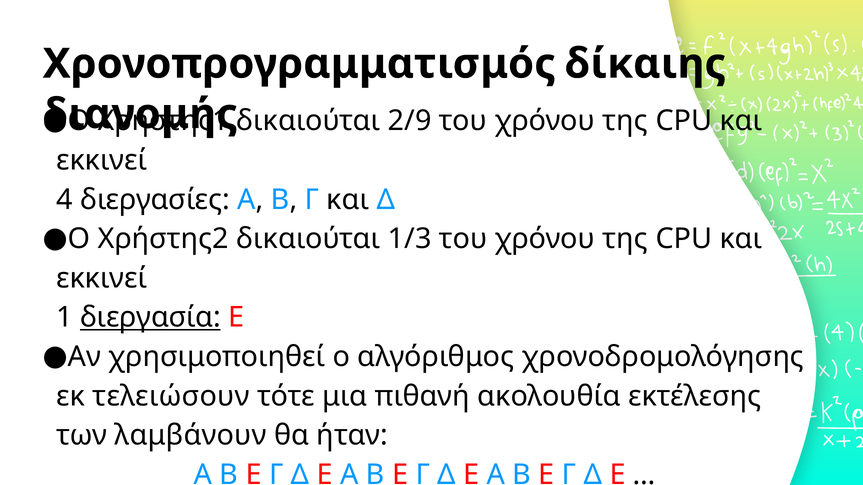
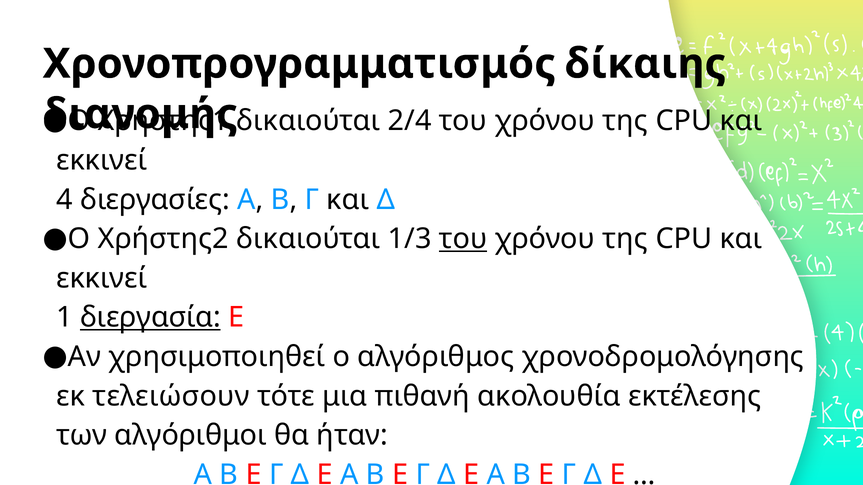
2/9: 2/9 -> 2/4
του at (463, 239) underline: none -> present
λαμβάνουν: λαμβάνουν -> αλγόριθμοι
